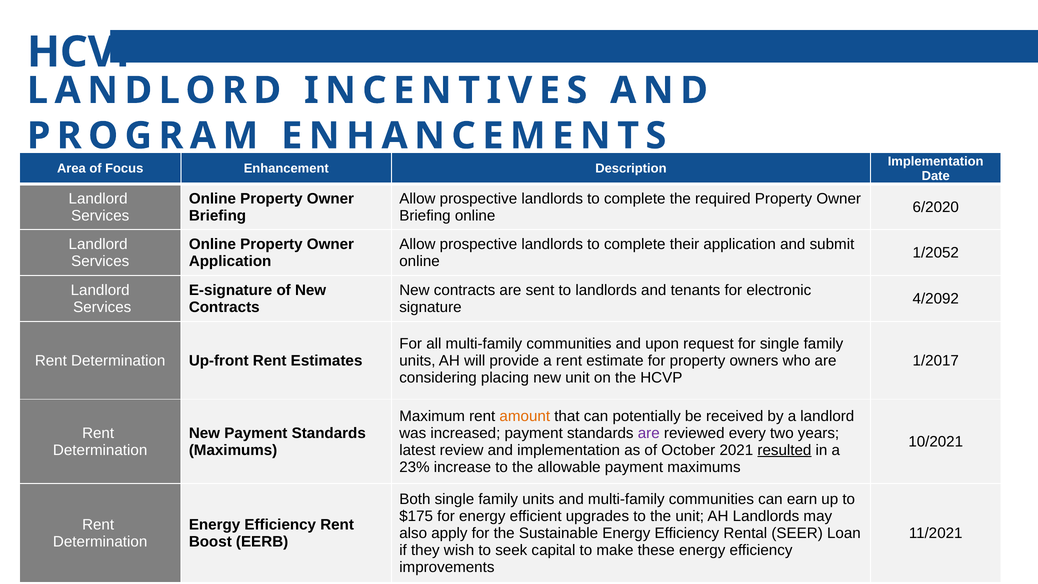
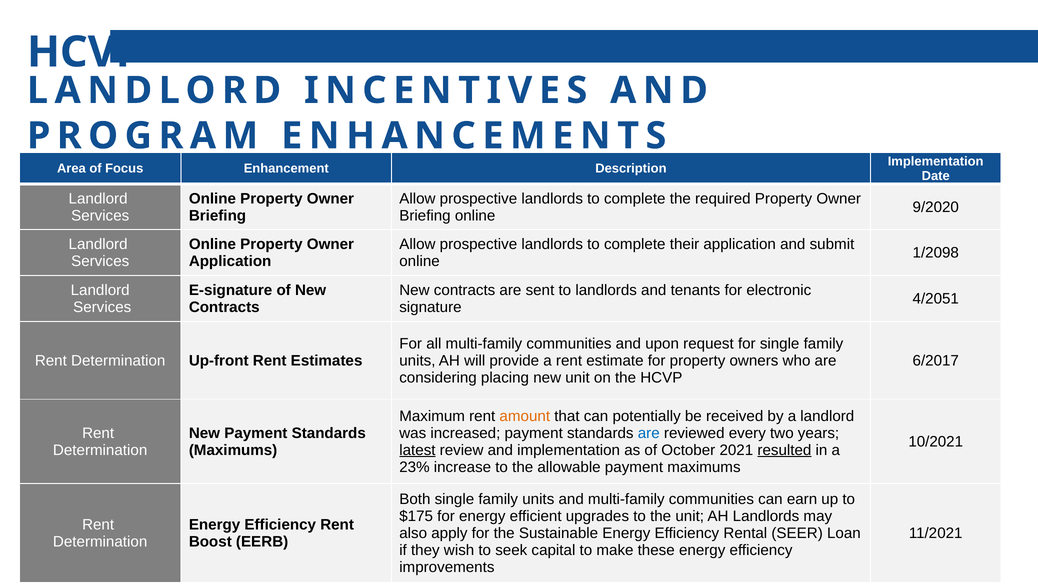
6/2020: 6/2020 -> 9/2020
1/2052: 1/2052 -> 1/2098
4/2092: 4/2092 -> 4/2051
1/2017: 1/2017 -> 6/2017
are at (649, 433) colour: purple -> blue
latest underline: none -> present
